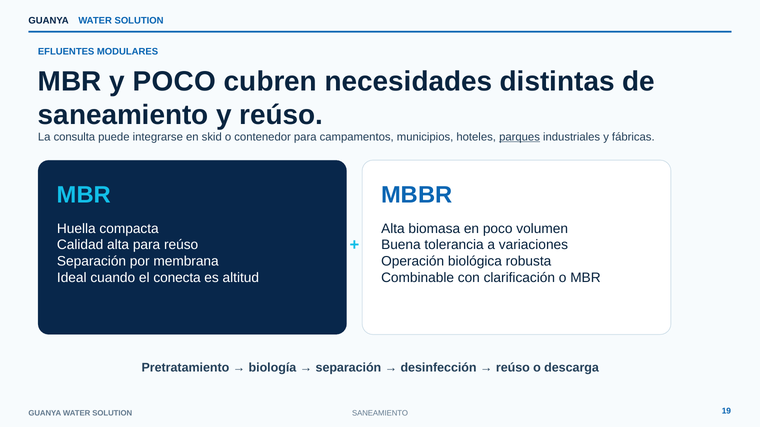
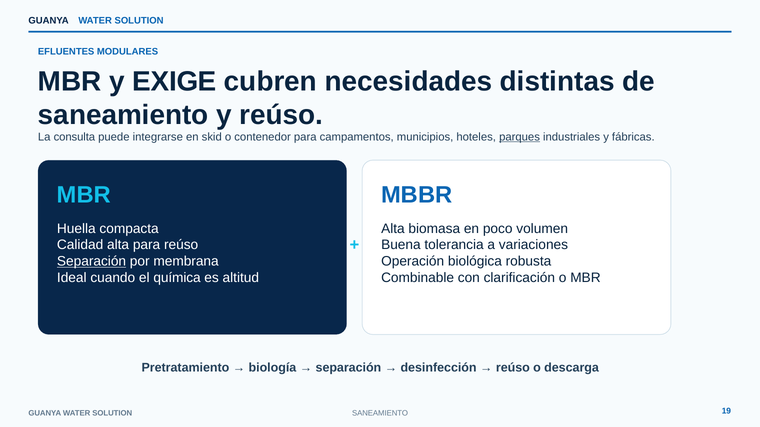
y POCO: POCO -> EXIGE
Separación at (92, 262) underline: none -> present
conecta: conecta -> química
